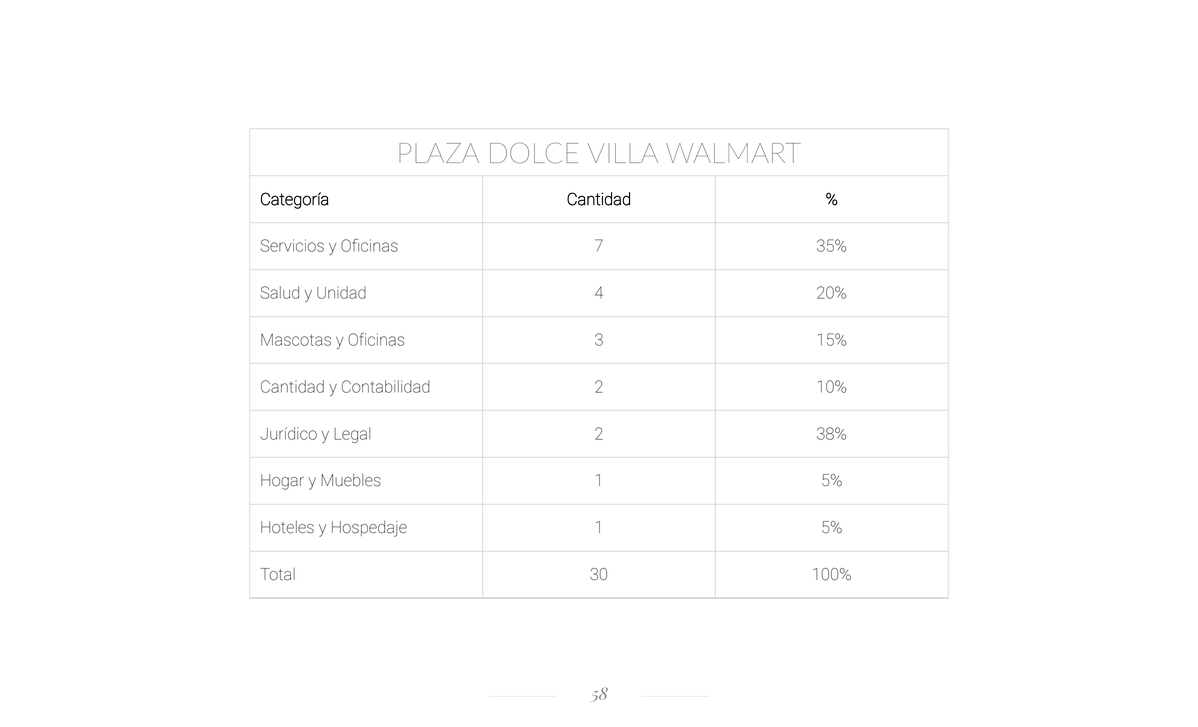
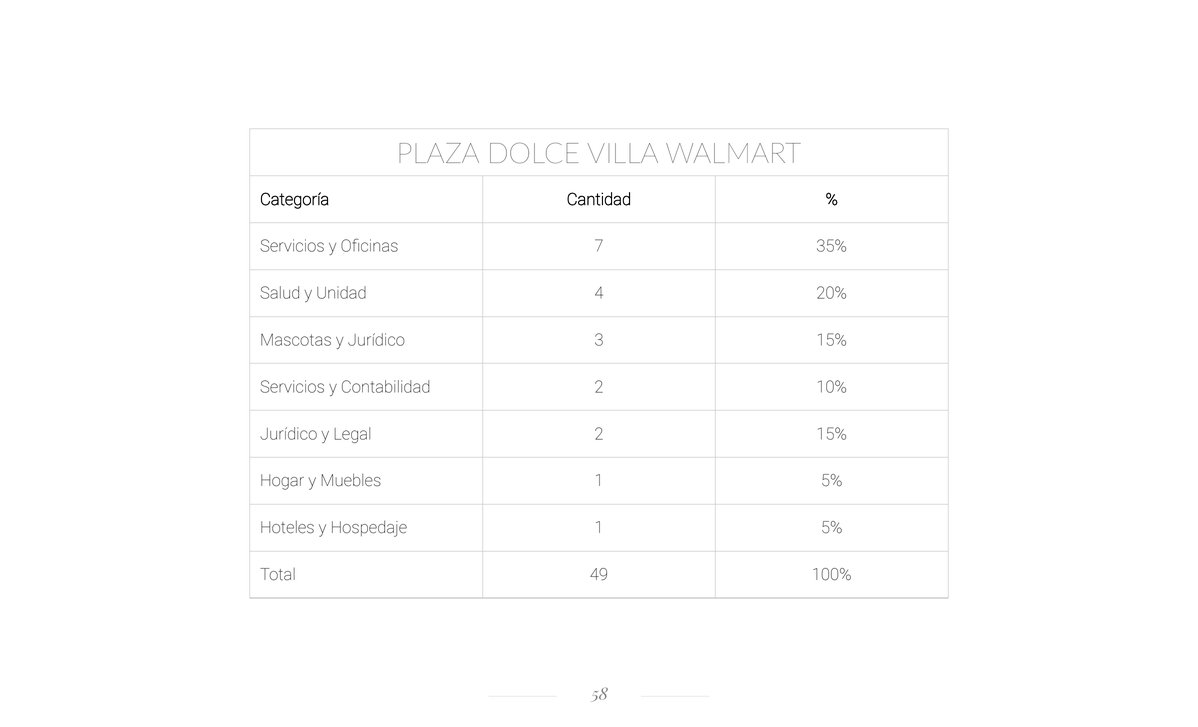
Oficinas at (376, 340): Oficinas -> Jurídico
Cantidad at (293, 387): Cantidad -> Servicios
2 38%: 38% -> 15%
30: 30 -> 49
